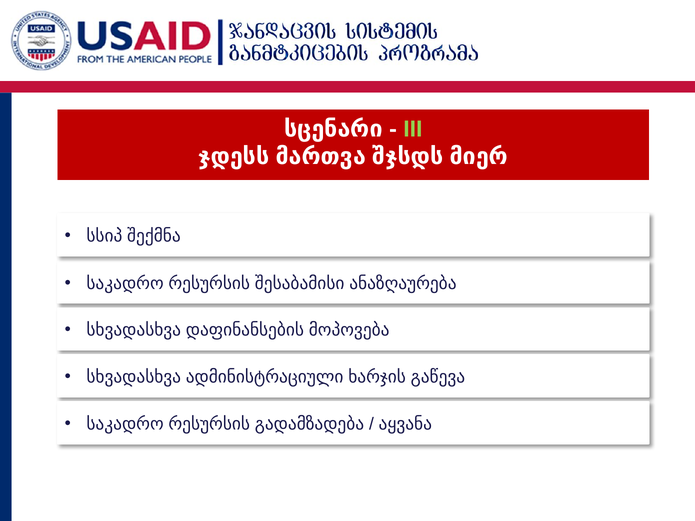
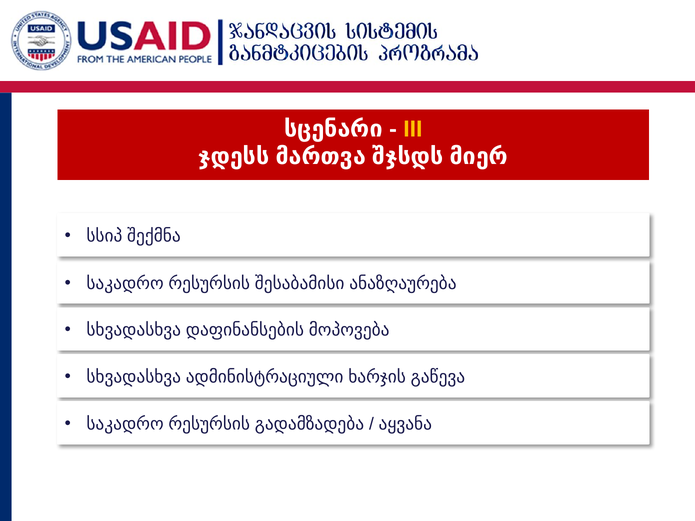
III colour: light green -> yellow
